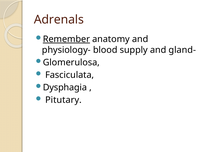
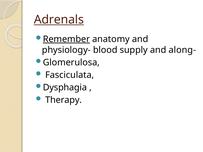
Adrenals underline: none -> present
gland-: gland- -> along-
Pitutary: Pitutary -> Therapy
